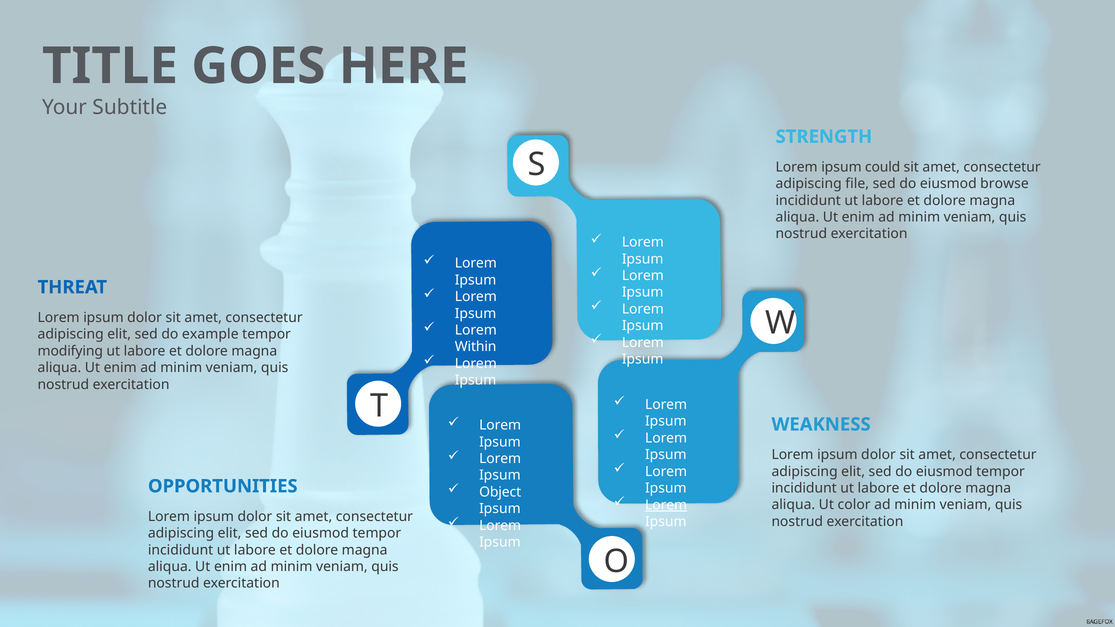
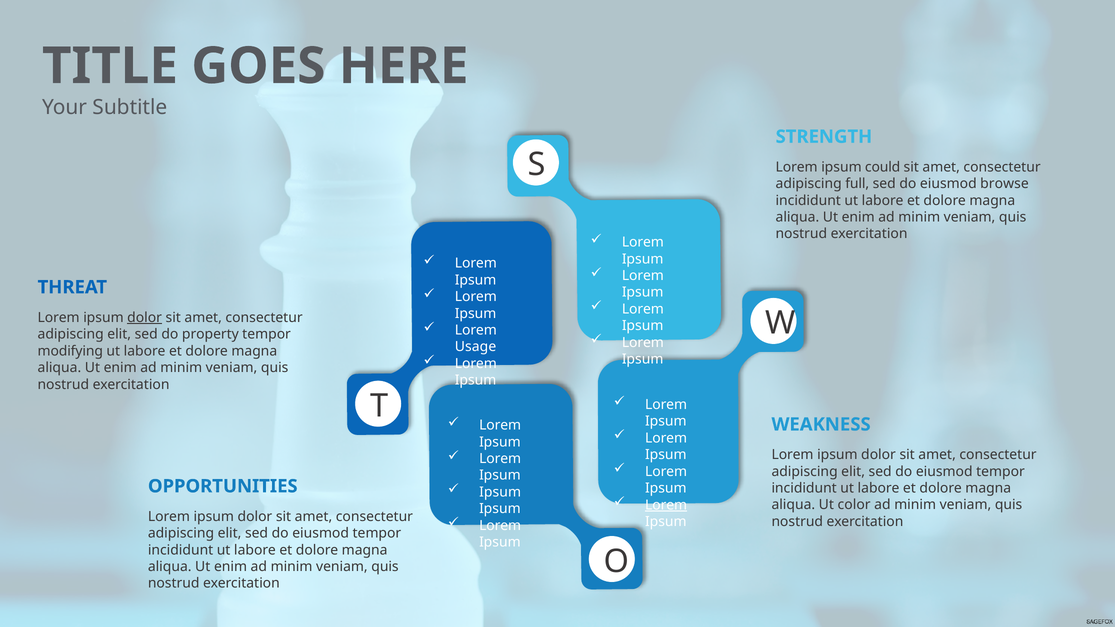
file: file -> full
dolor at (145, 318) underline: none -> present
example: example -> property
Within: Within -> Usage
Object at (500, 492): Object -> Ipsum
